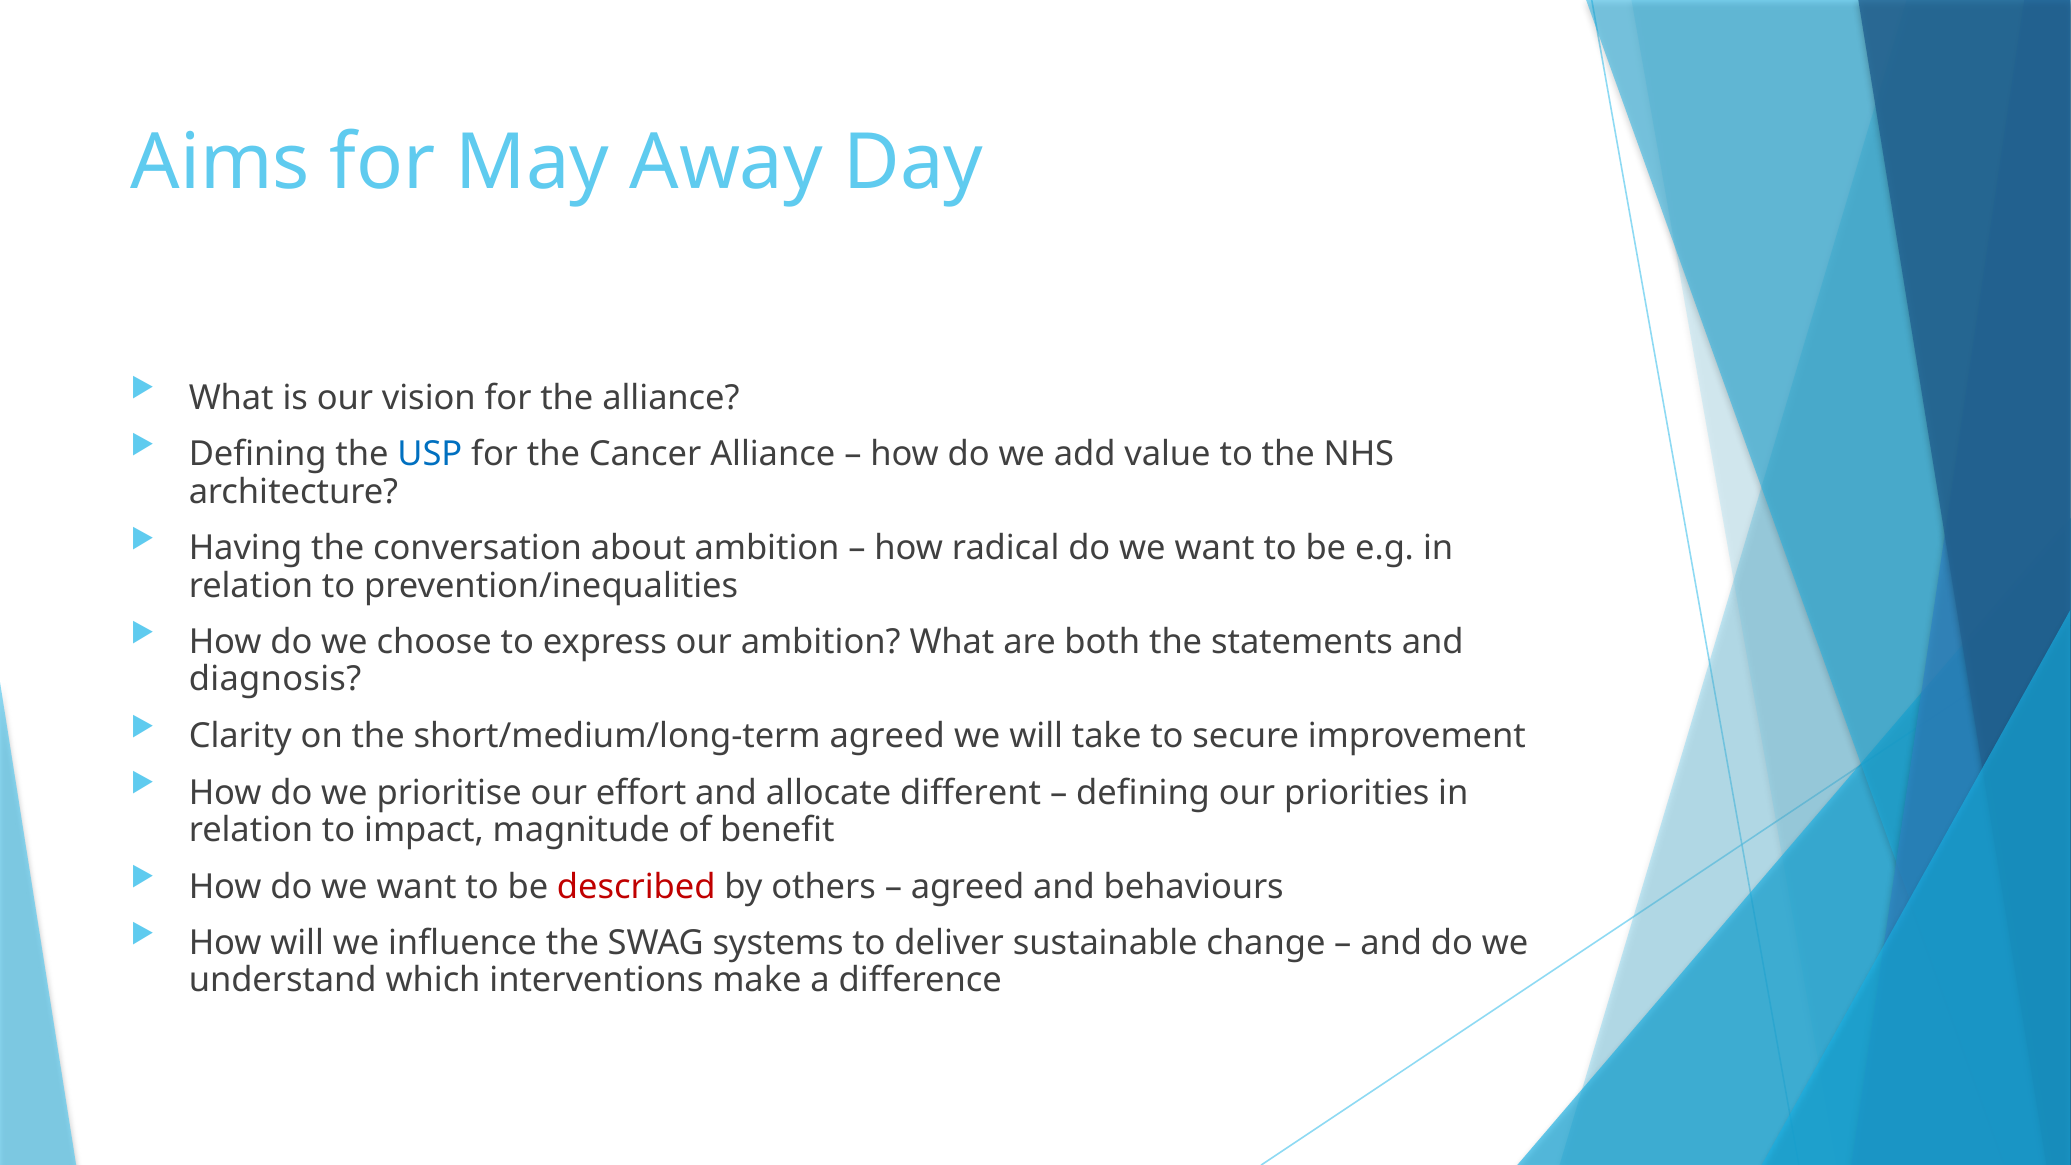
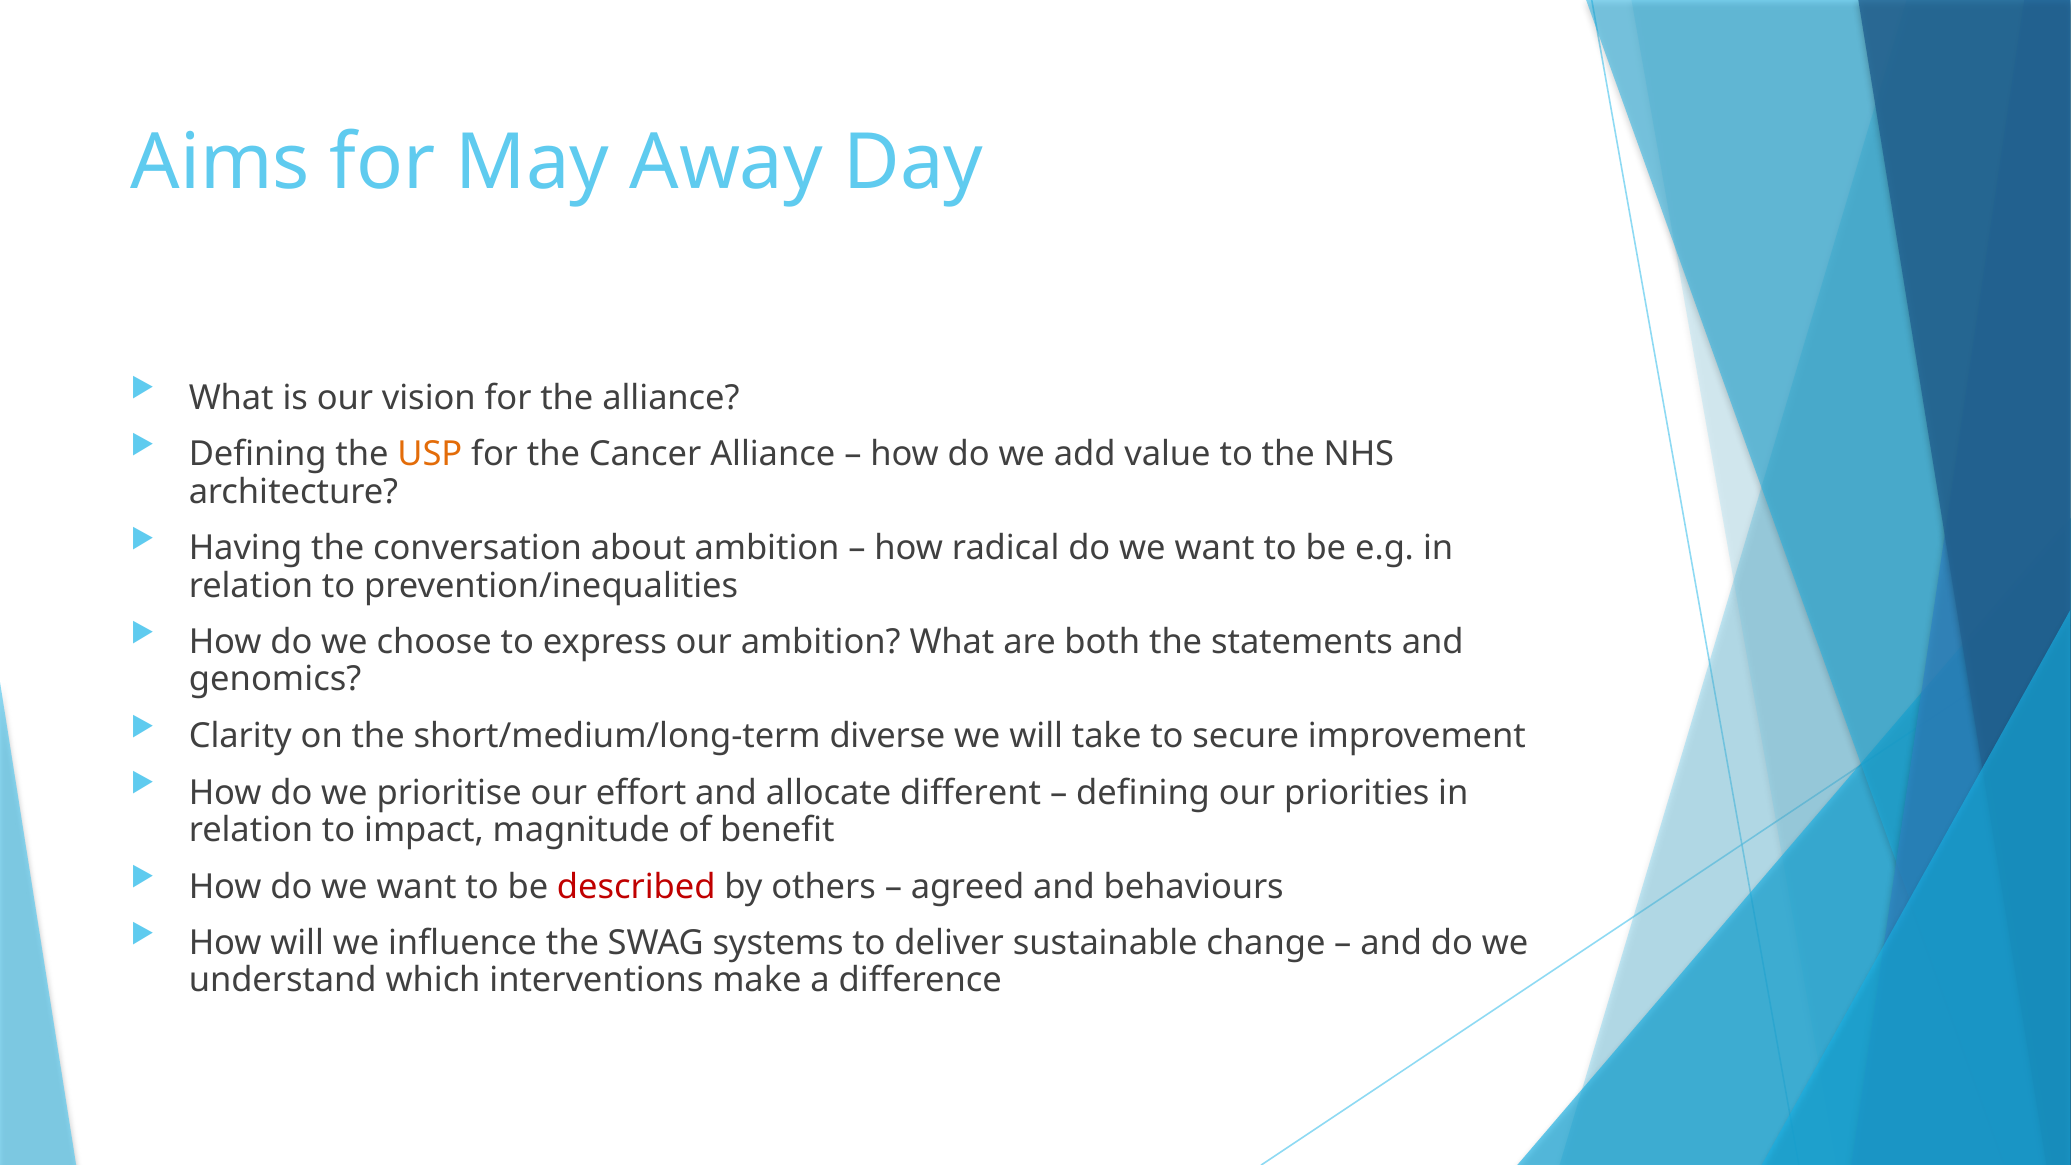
USP colour: blue -> orange
diagnosis: diagnosis -> genomics
short/medium/long-term agreed: agreed -> diverse
